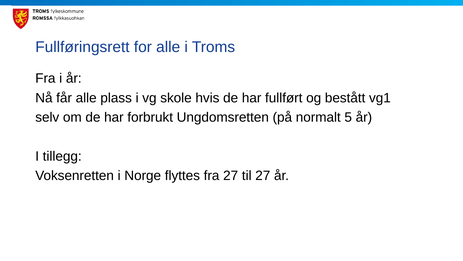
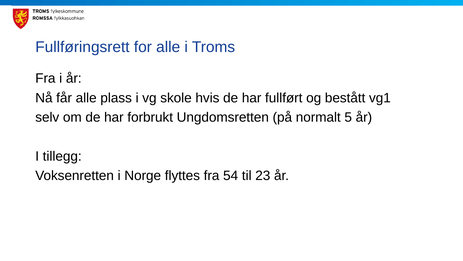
fra 27: 27 -> 54
til 27: 27 -> 23
